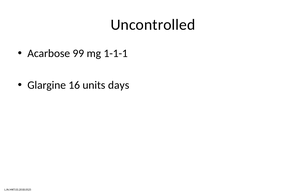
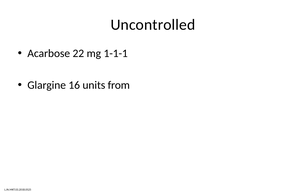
99: 99 -> 22
days: days -> from
